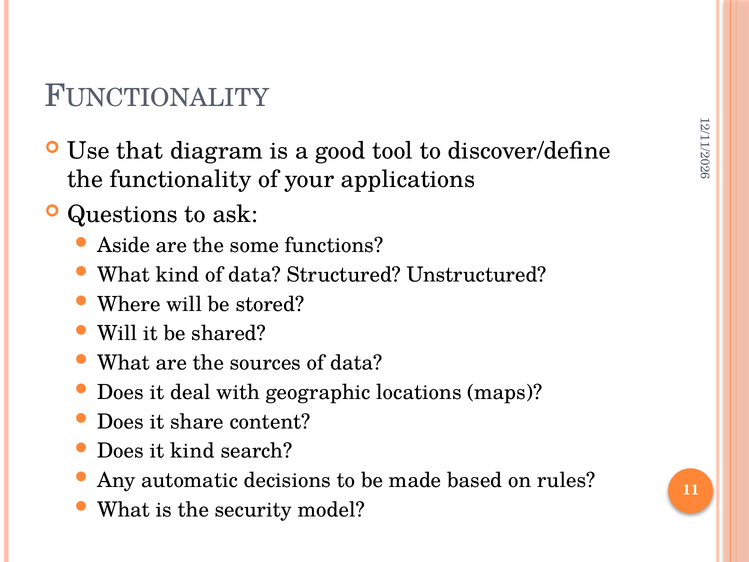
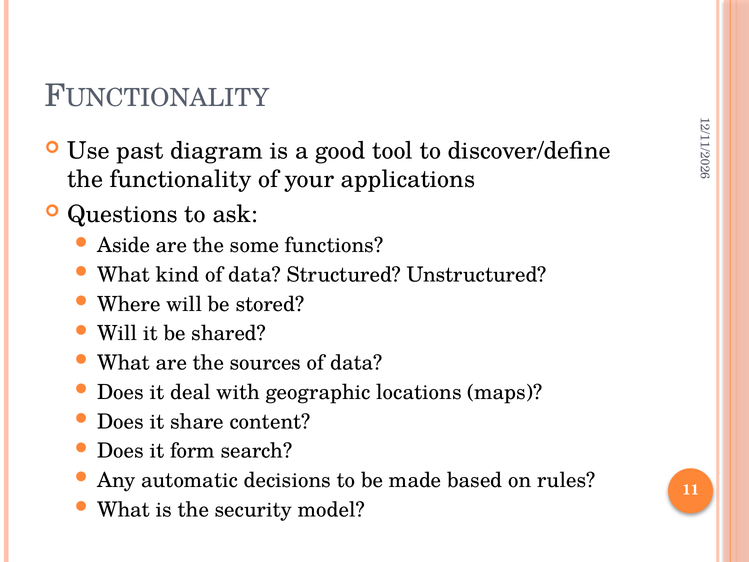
that: that -> past
it kind: kind -> form
